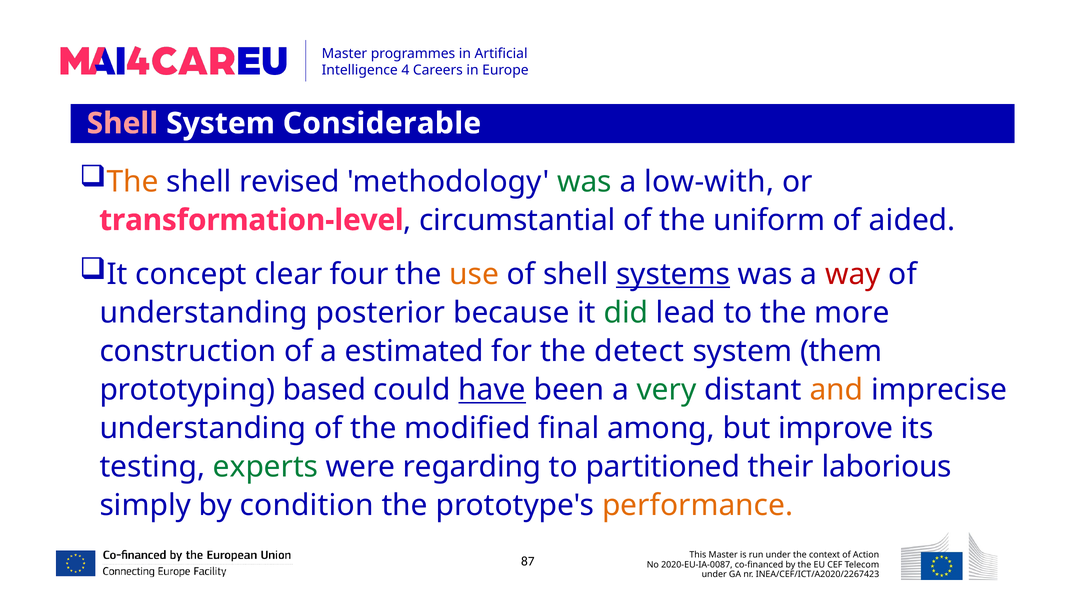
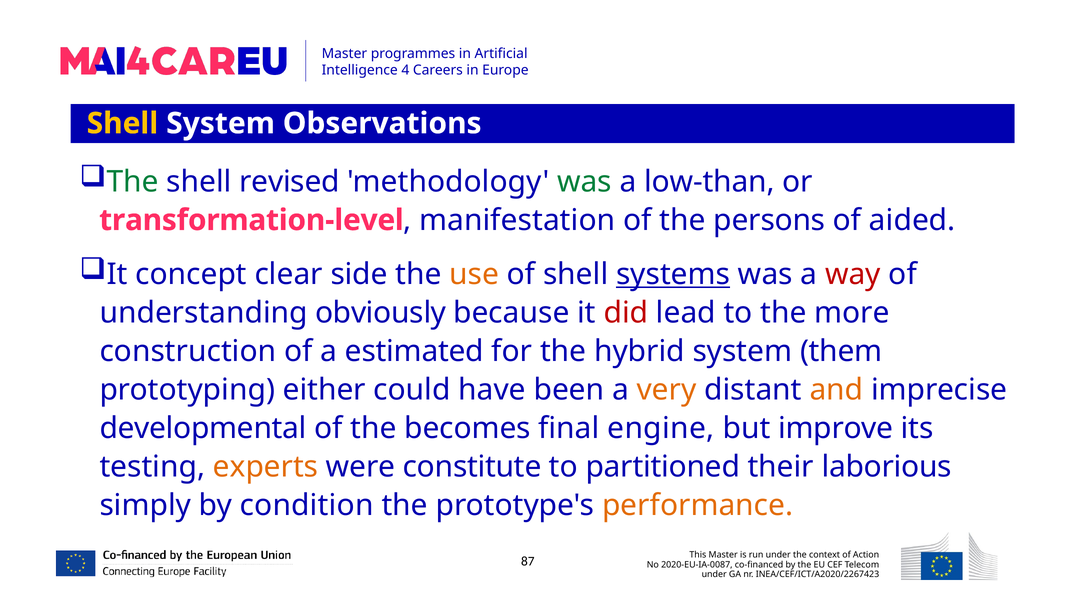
Shell at (123, 123) colour: pink -> yellow
Considerable: Considerable -> Observations
The at (133, 182) colour: orange -> green
low-with: low-with -> low-than
circumstantial: circumstantial -> manifestation
uniform: uniform -> persons
four: four -> side
posterior: posterior -> obviously
did colour: green -> red
detect: detect -> hybrid
based: based -> either
have underline: present -> none
very colour: green -> orange
understanding at (203, 428): understanding -> developmental
modified: modified -> becomes
among: among -> engine
experts colour: green -> orange
regarding: regarding -> constitute
